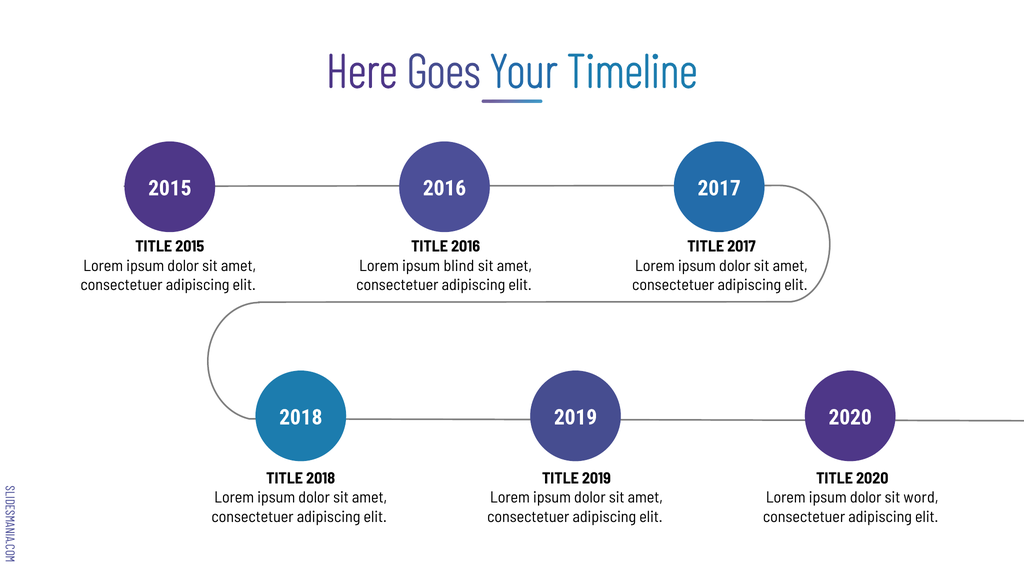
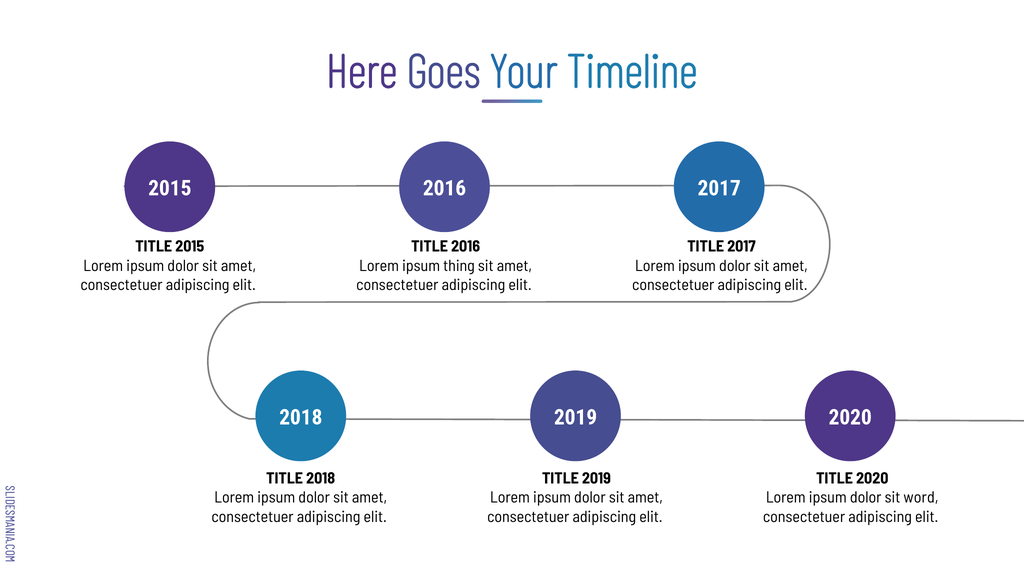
blind: blind -> thing
